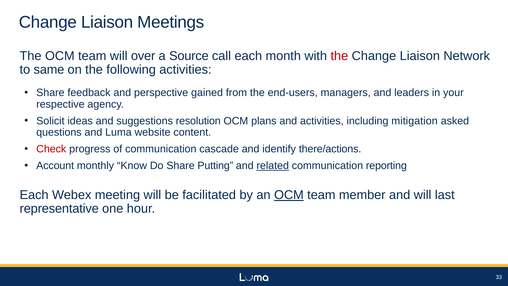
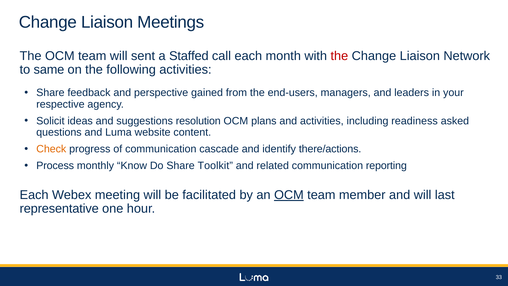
over: over -> sent
Source: Source -> Staffed
mitigation: mitigation -> readiness
Check colour: red -> orange
Account: Account -> Process
Putting: Putting -> Toolkit
related underline: present -> none
